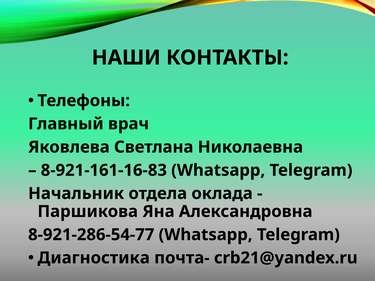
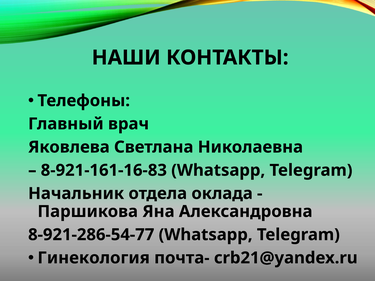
Диагностика: Диагностика -> Гинекология
